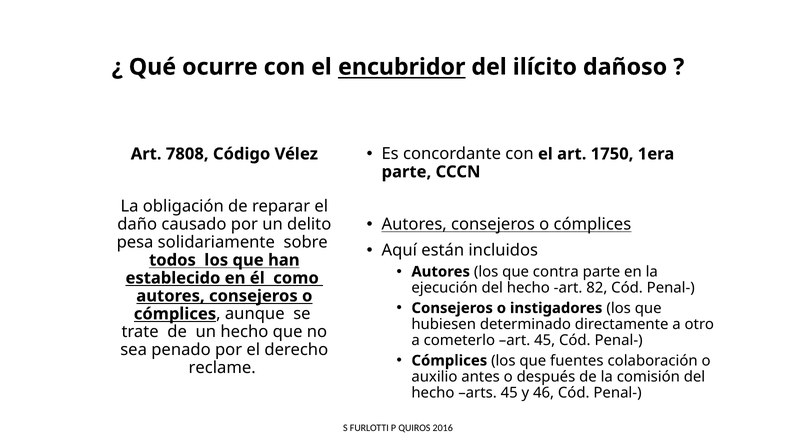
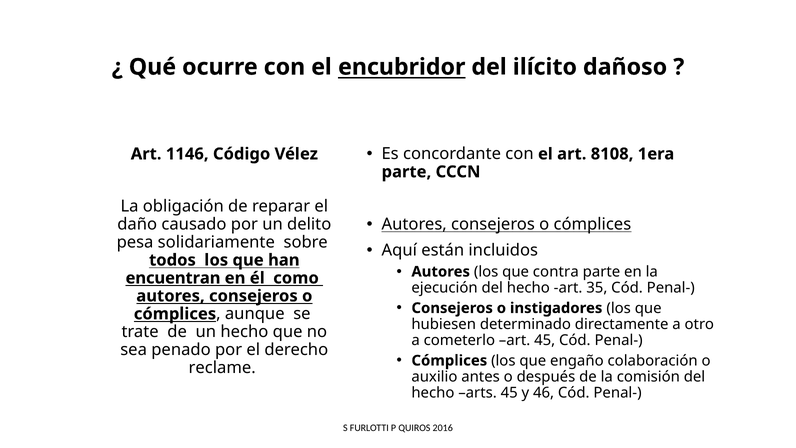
1750: 1750 -> 8108
7808: 7808 -> 1146
establecido: establecido -> encuentran
82: 82 -> 35
fuentes: fuentes -> engaño
